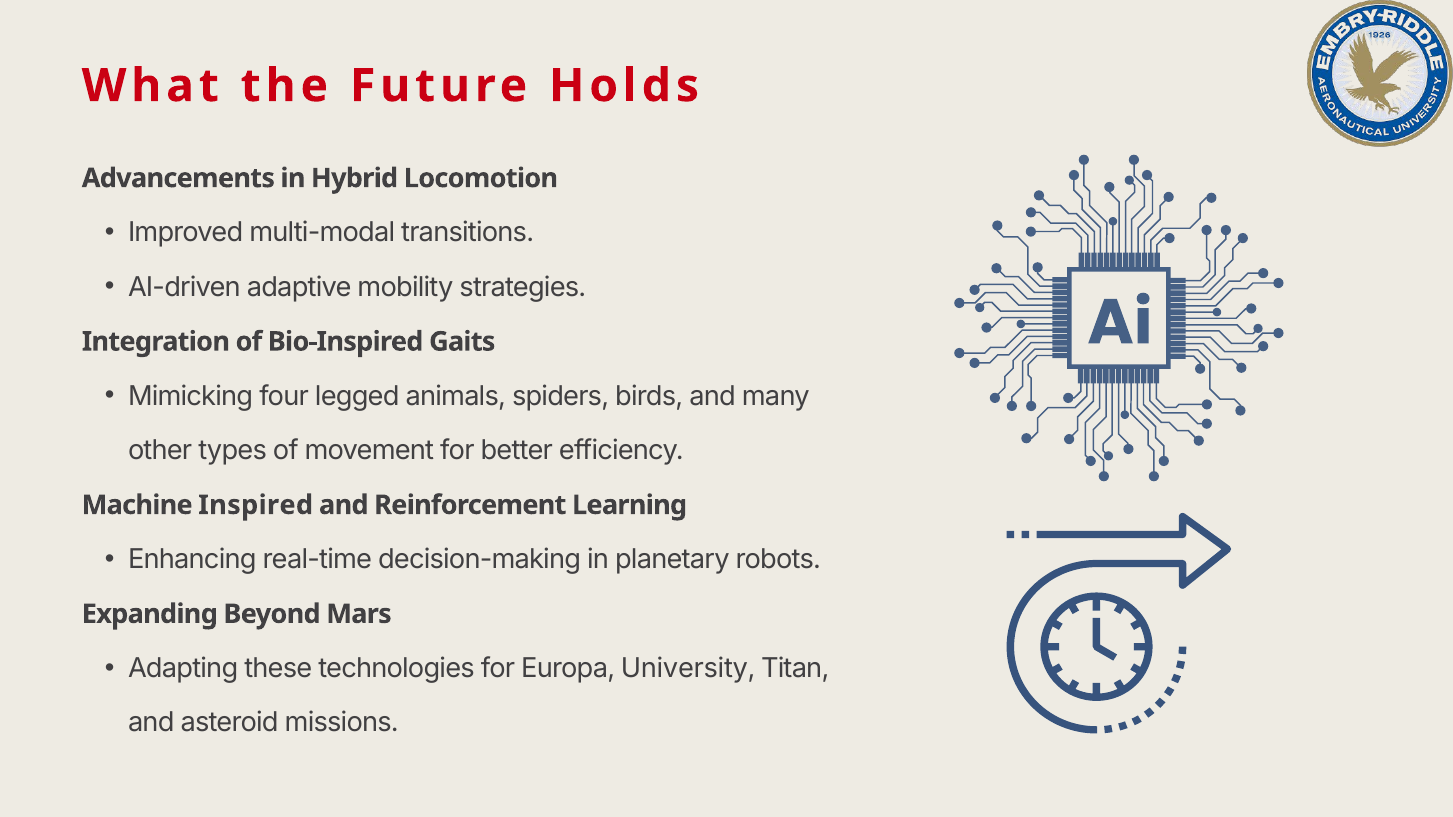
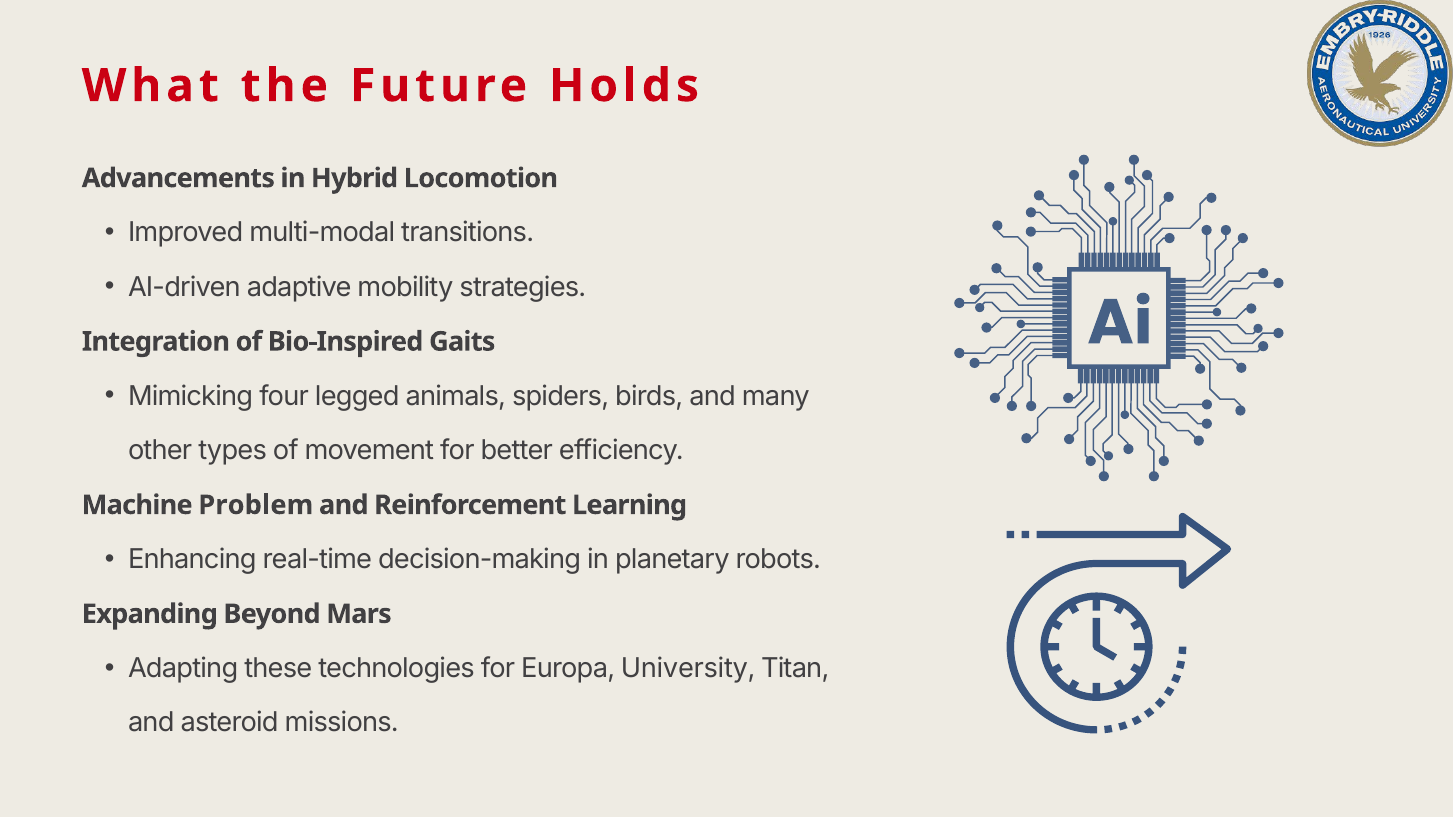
Inspired: Inspired -> Problem
